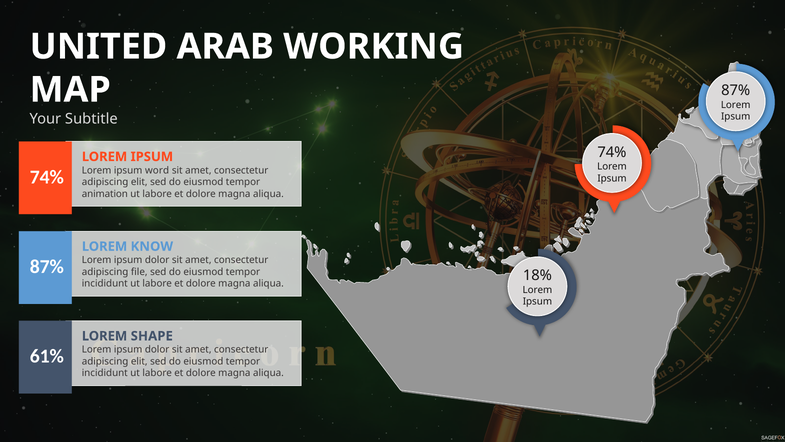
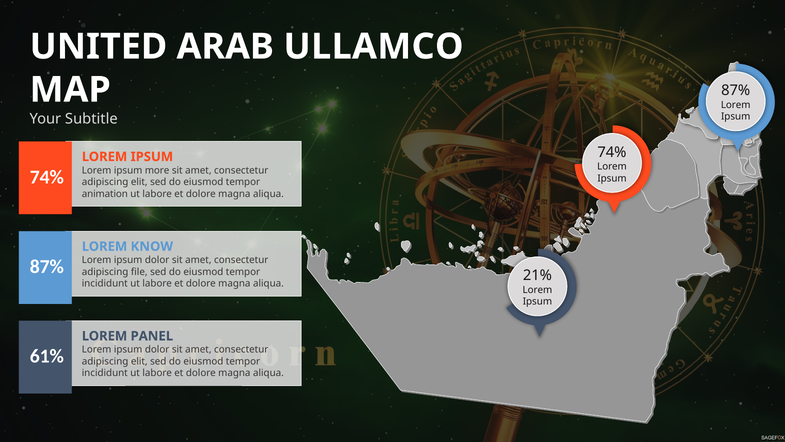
WORKING: WORKING -> ULLAMCO
word: word -> more
18%: 18% -> 21%
SHAPE: SHAPE -> PANEL
